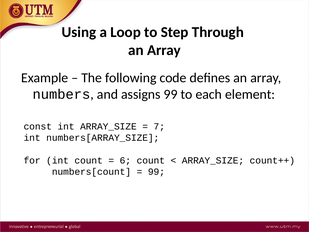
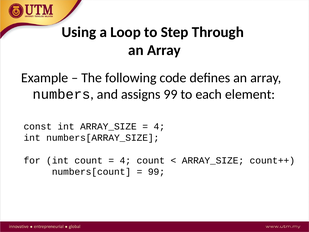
7 at (159, 126): 7 -> 4
6 at (125, 160): 6 -> 4
